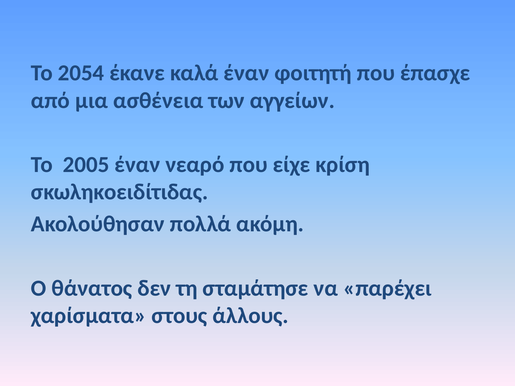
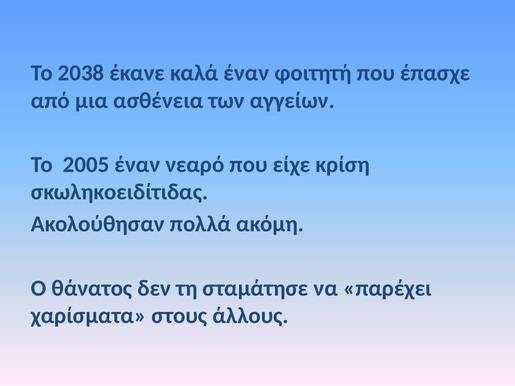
2054: 2054 -> 2038
